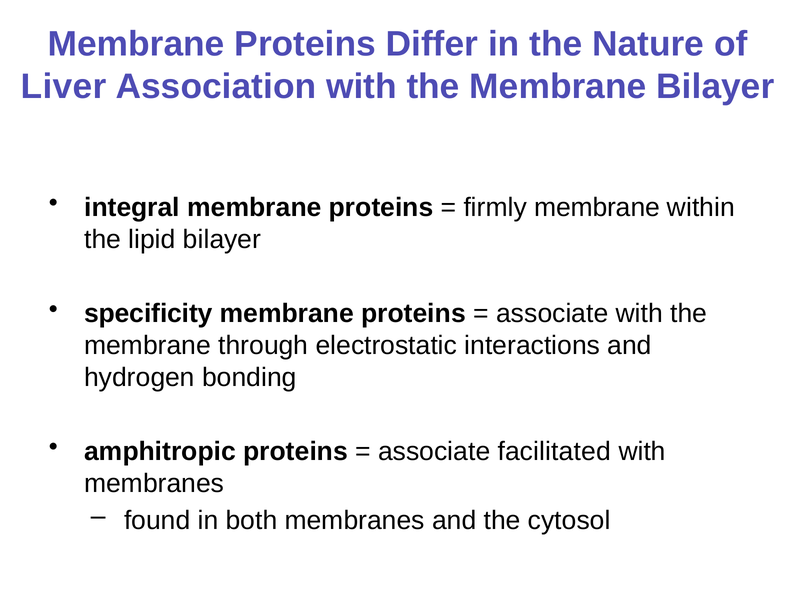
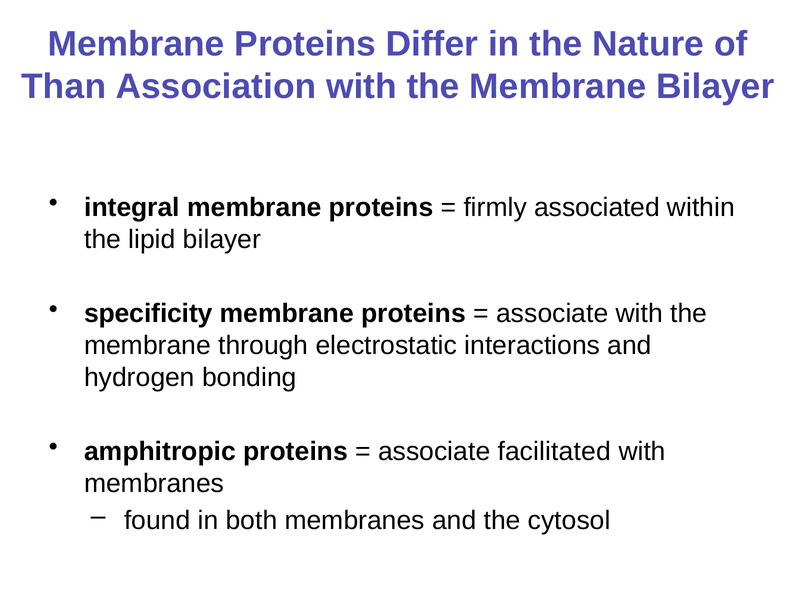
Liver: Liver -> Than
firmly membrane: membrane -> associated
